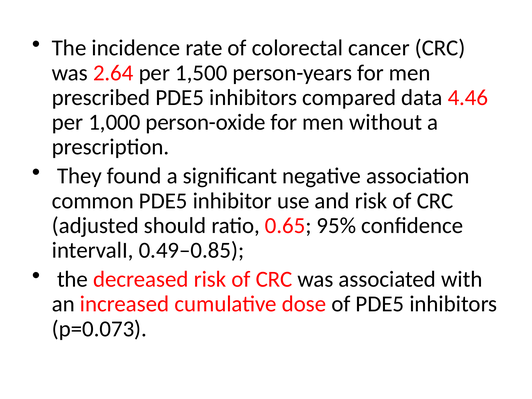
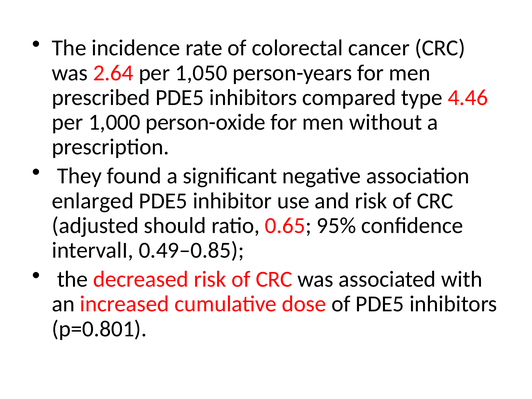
1,500: 1,500 -> 1,050
data: data -> type
common: common -> enlarged
p=0.073: p=0.073 -> p=0.801
